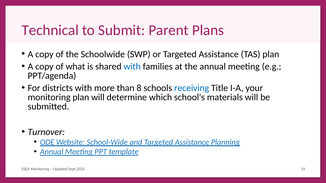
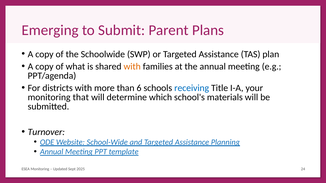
Technical: Technical -> Emerging
with at (132, 67) colour: blue -> orange
8: 8 -> 6
monitoring plan: plan -> that
